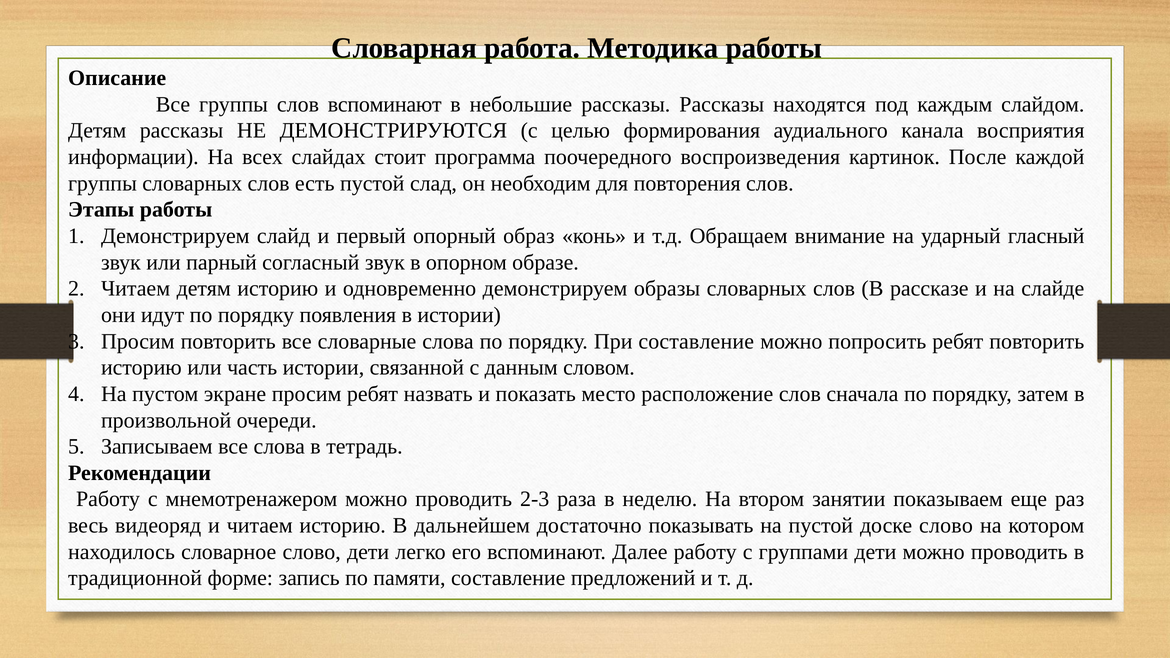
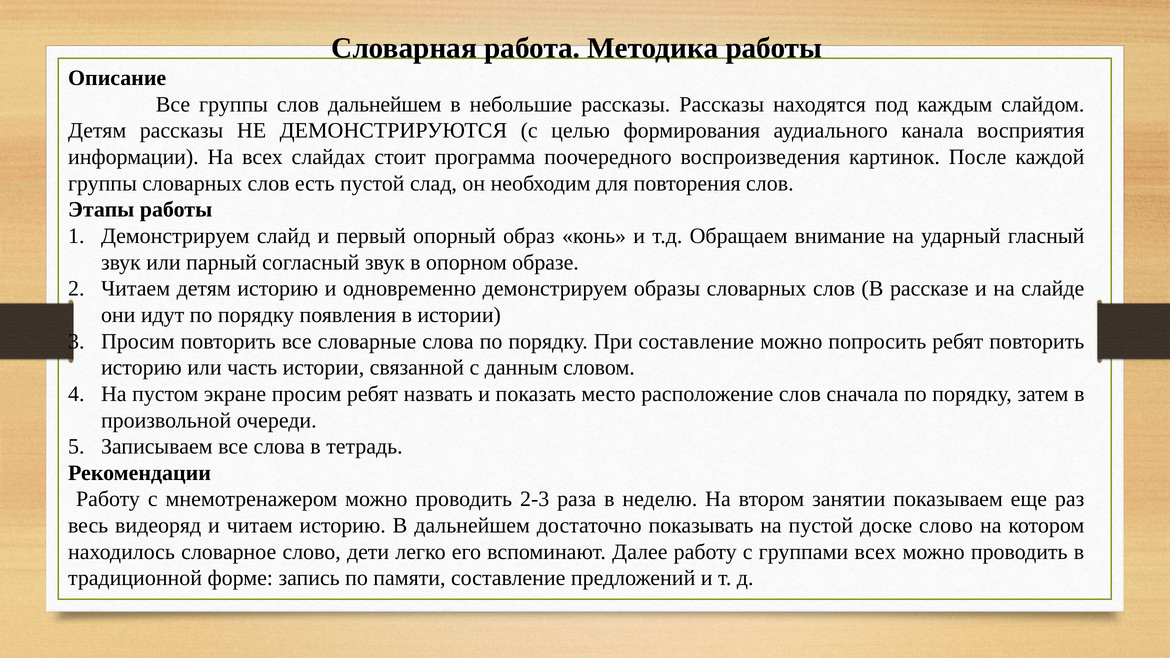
слов вспоминают: вспоминают -> дальнейшем
группами дети: дети -> всех
